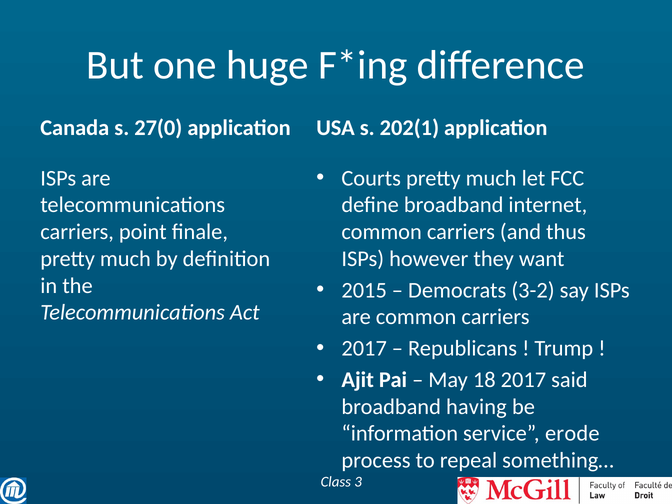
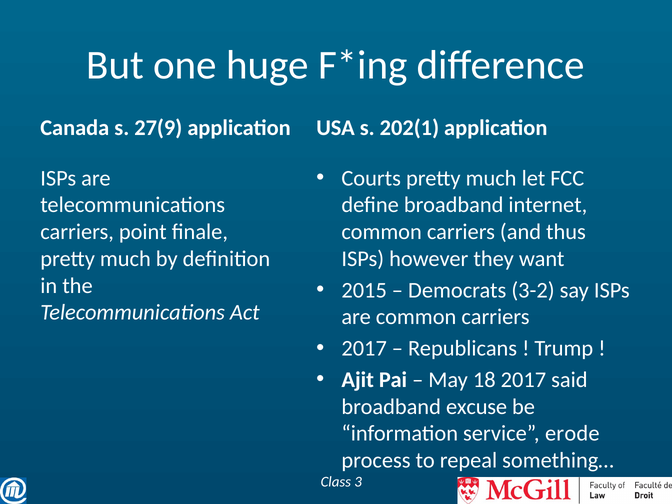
27(0: 27(0 -> 27(9
having: having -> excuse
